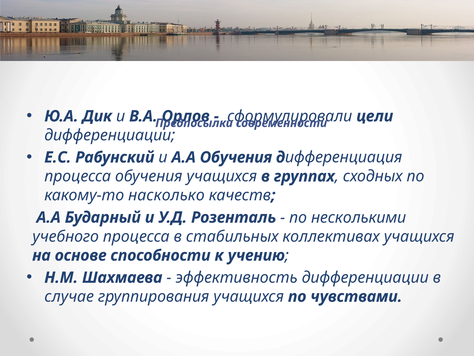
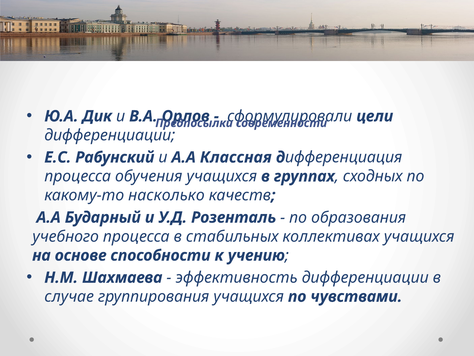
А.А Обучения: Обучения -> Классная
несколькими: несколькими -> образования
